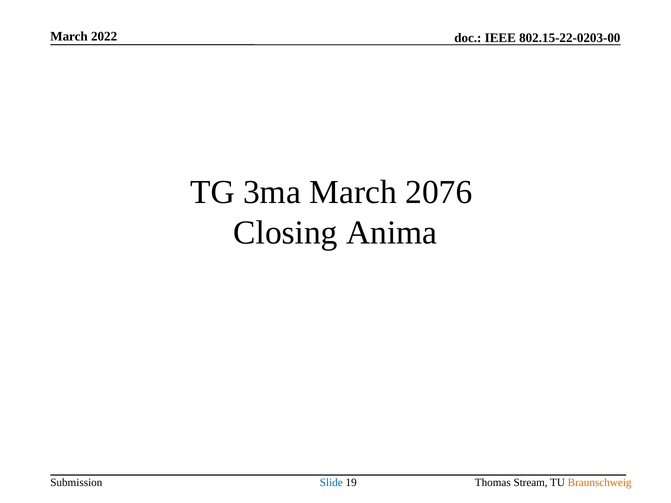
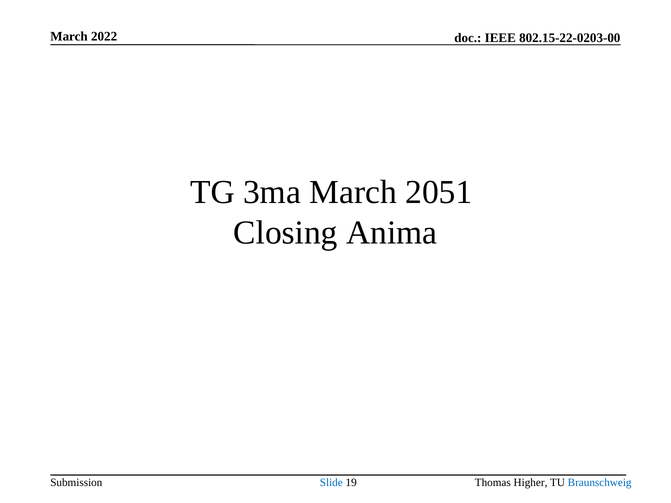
2076: 2076 -> 2051
Stream: Stream -> Higher
Braunschweig colour: orange -> blue
